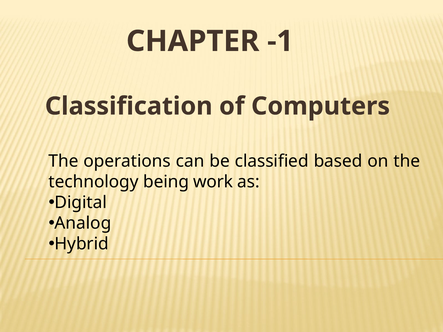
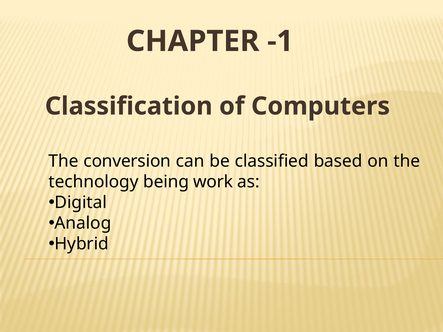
operations: operations -> conversion
